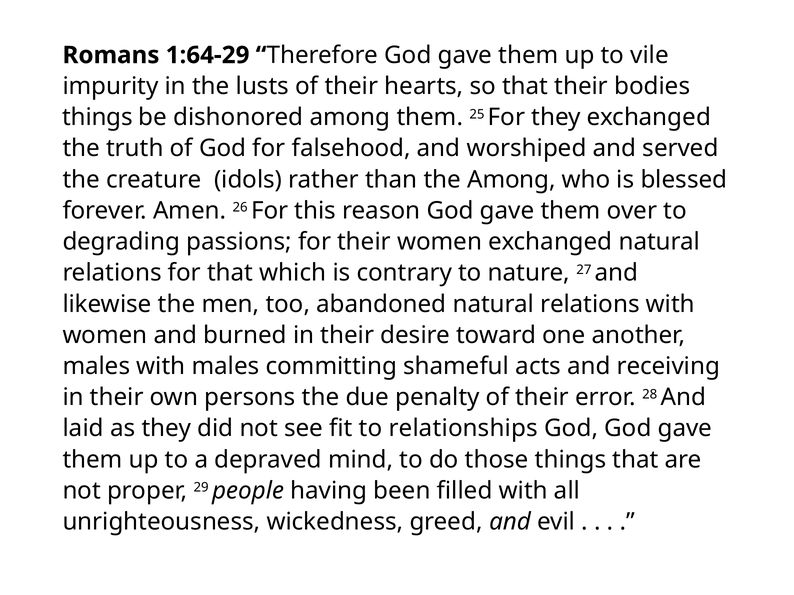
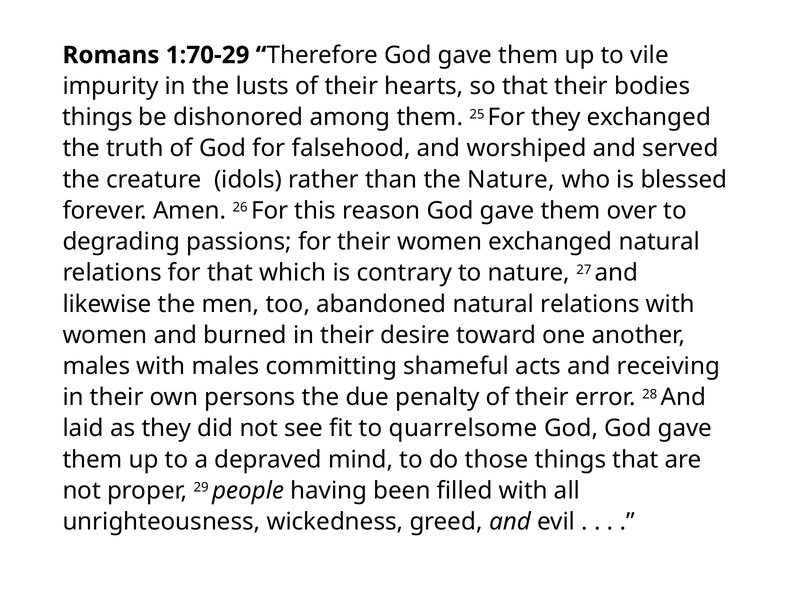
1:64-29: 1:64-29 -> 1:70-29
the Among: Among -> Nature
relationships: relationships -> quarrelsome
